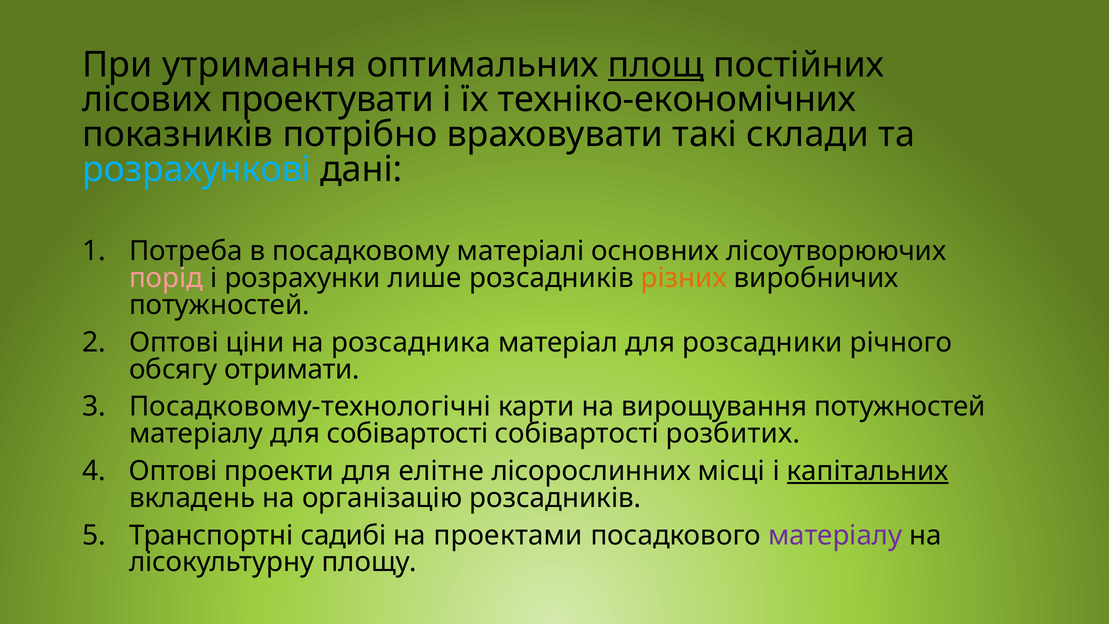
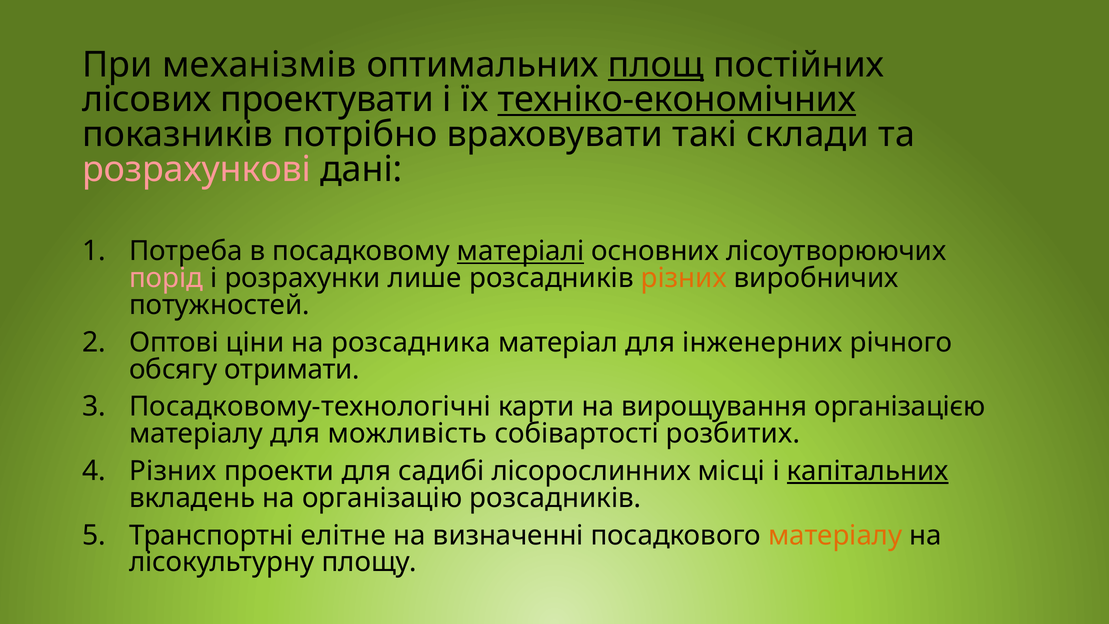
утримання: утримання -> механізмів
техніко-економічних underline: none -> present
розрахункові colour: light blue -> pink
матеріалі underline: none -> present
розсадники: розсадники -> інженерних
вирощування потужностей: потужностей -> організацією
для собівартості: собівартості -> можливість
Оптові at (173, 471): Оптові -> Різних
елітне: елітне -> садибі
садибі: садибі -> елітне
проектами: проектами -> визначенні
матеріалу at (835, 535) colour: purple -> orange
